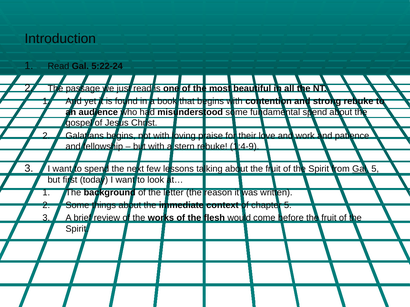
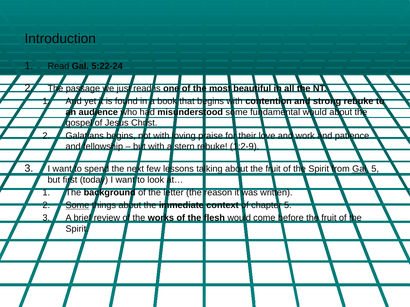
fundamental spend: spend -> would
1:4-9: 1:4-9 -> 1:2-9
Some at (77, 206) underline: none -> present
